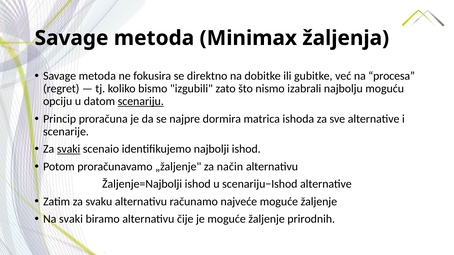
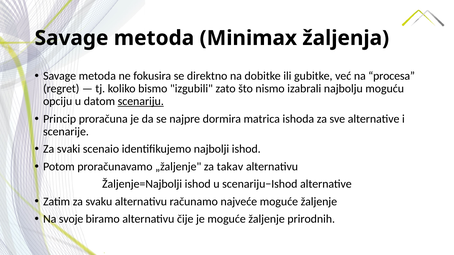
svaki at (69, 149) underline: present -> none
način: način -> takav
Na svaki: svaki -> svoje
